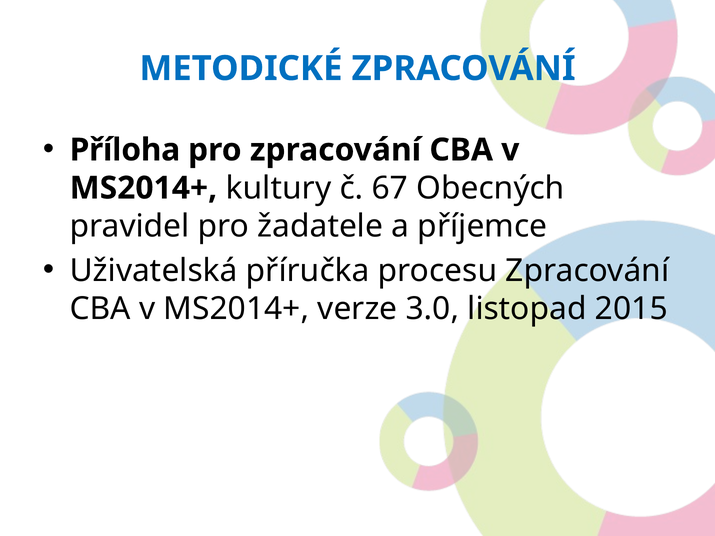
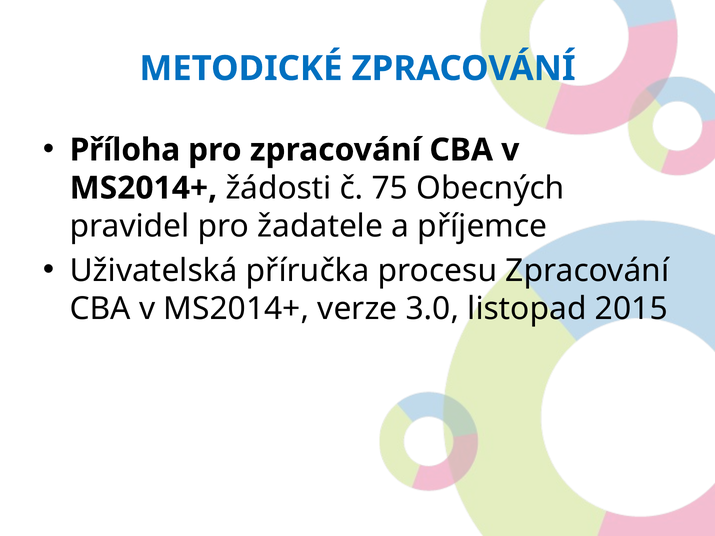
kultury: kultury -> žádosti
67: 67 -> 75
